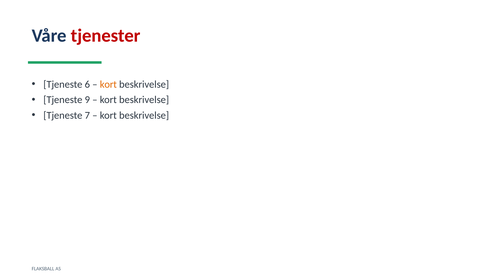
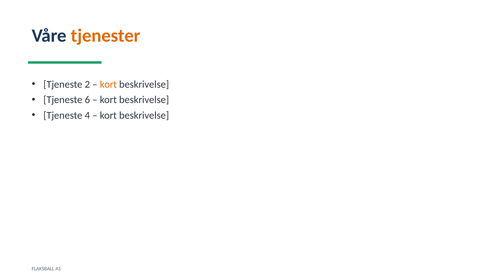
tjenester colour: red -> orange
6: 6 -> 2
9: 9 -> 6
7: 7 -> 4
